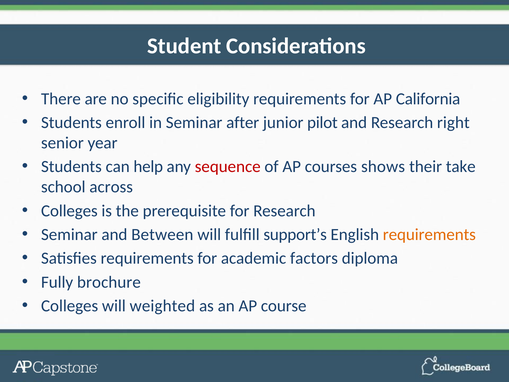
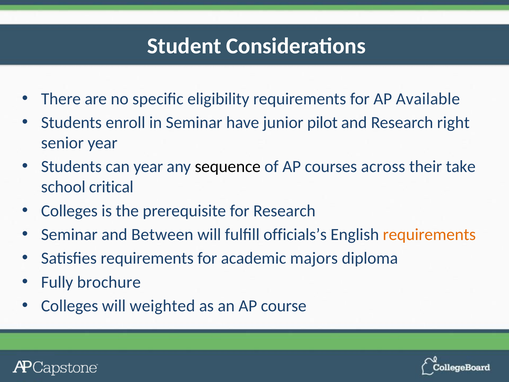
California: California -> Available
after: after -> have
can help: help -> year
sequence colour: red -> black
shows: shows -> across
across: across -> critical
support’s: support’s -> officials’s
factors: factors -> majors
